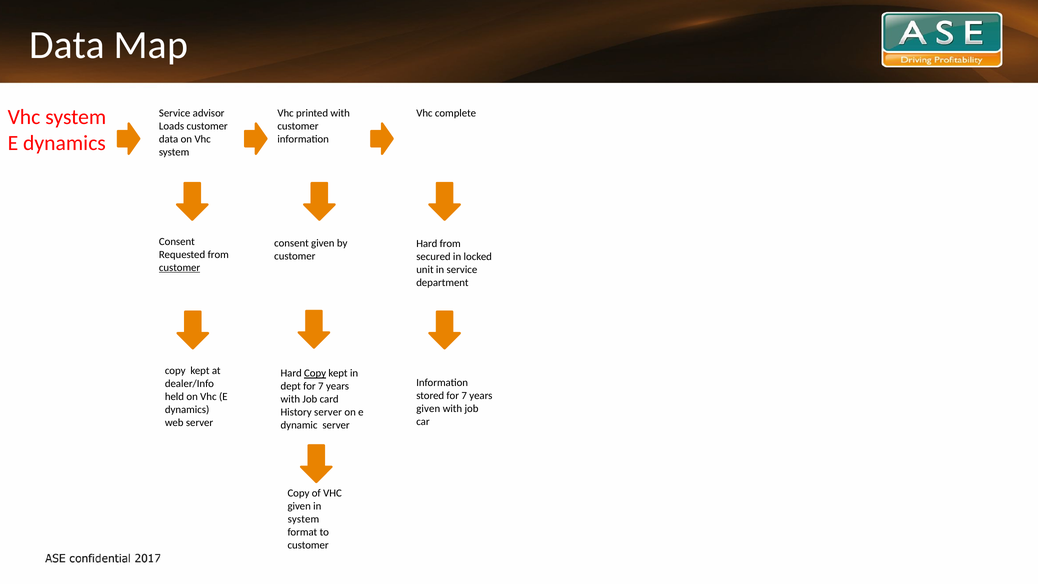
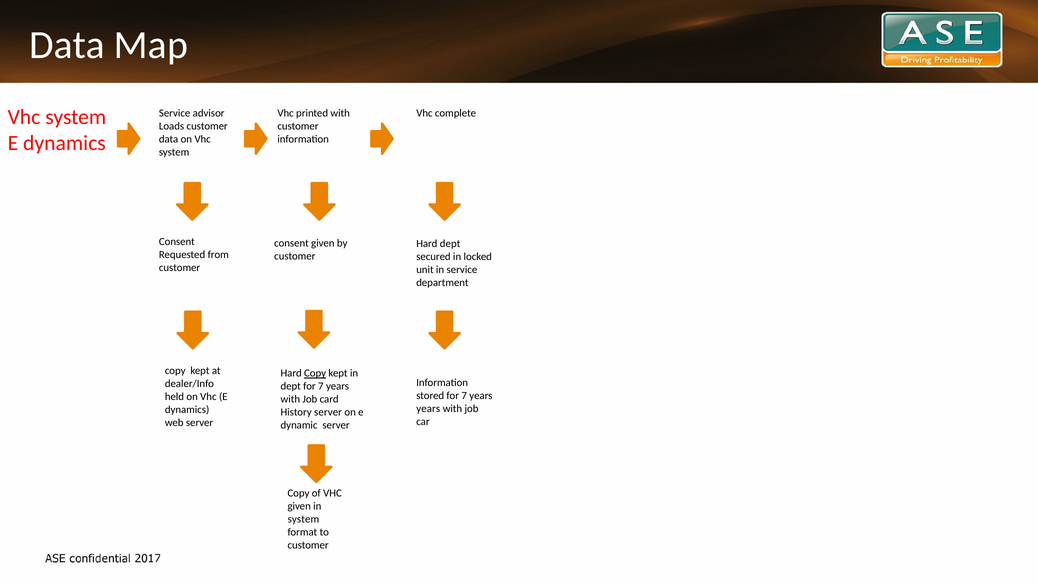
Hard from: from -> dept
customer at (180, 268) underline: present -> none
given at (428, 409): given -> years
